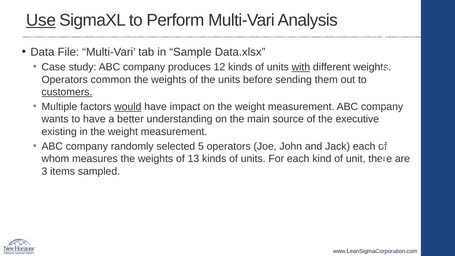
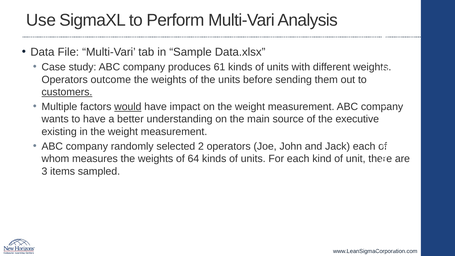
Use underline: present -> none
12: 12 -> 61
with underline: present -> none
common: common -> outcome
5: 5 -> 2
13: 13 -> 64
